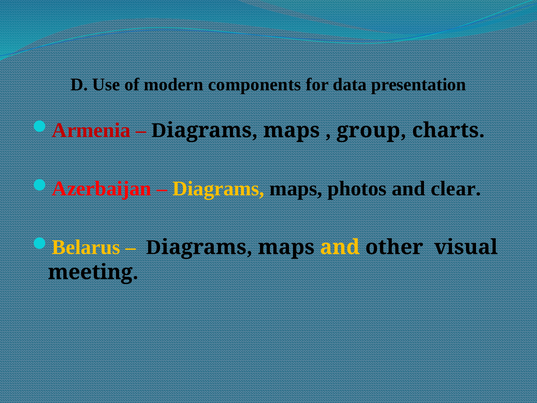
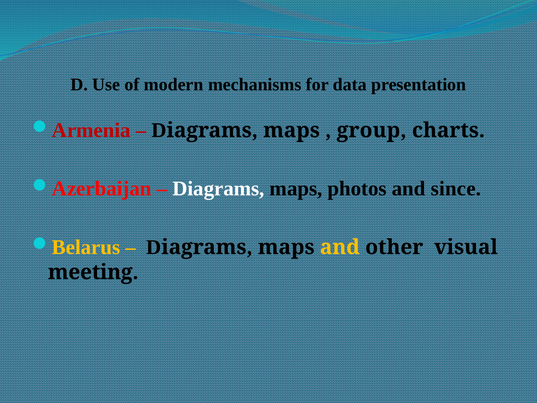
components: components -> mechanisms
Diagrams colour: yellow -> white
clear: clear -> since
